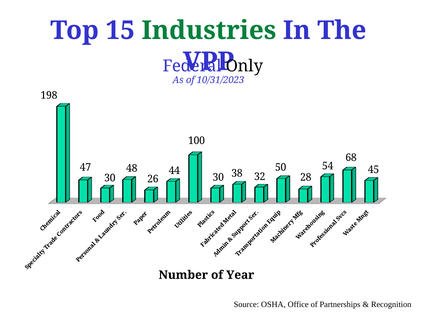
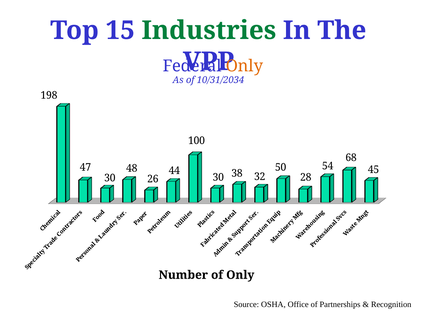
Only at (244, 66) colour: black -> orange
10/31/2023: 10/31/2023 -> 10/31/2034
of Year: Year -> Only
